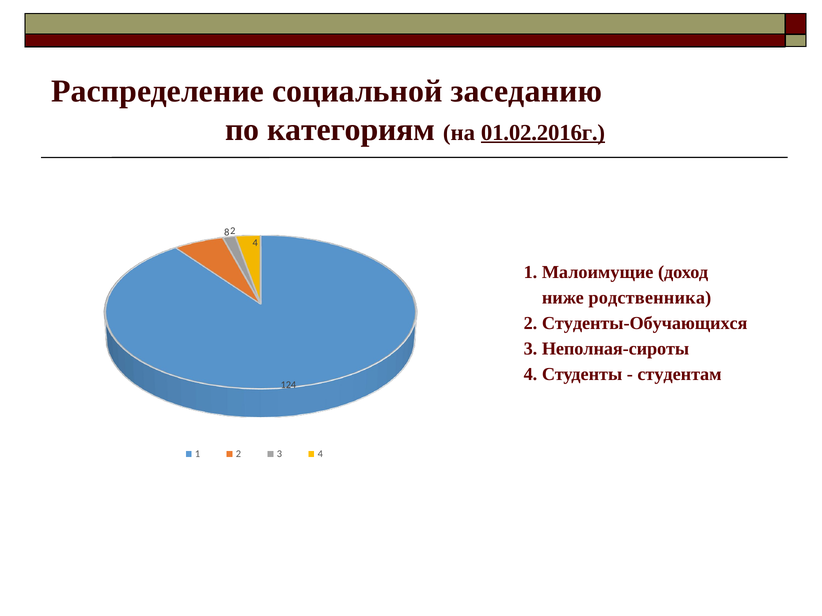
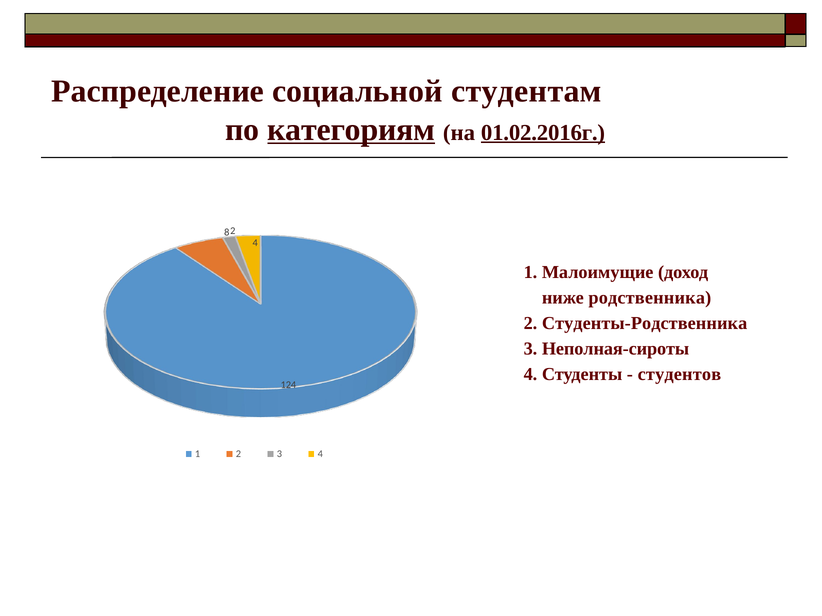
заседанию: заседанию -> студентам
категориям underline: none -> present
Студенты-Обучающихся: Студенты-Обучающихся -> Студенты-Родственника
студентам: студентам -> студентов
